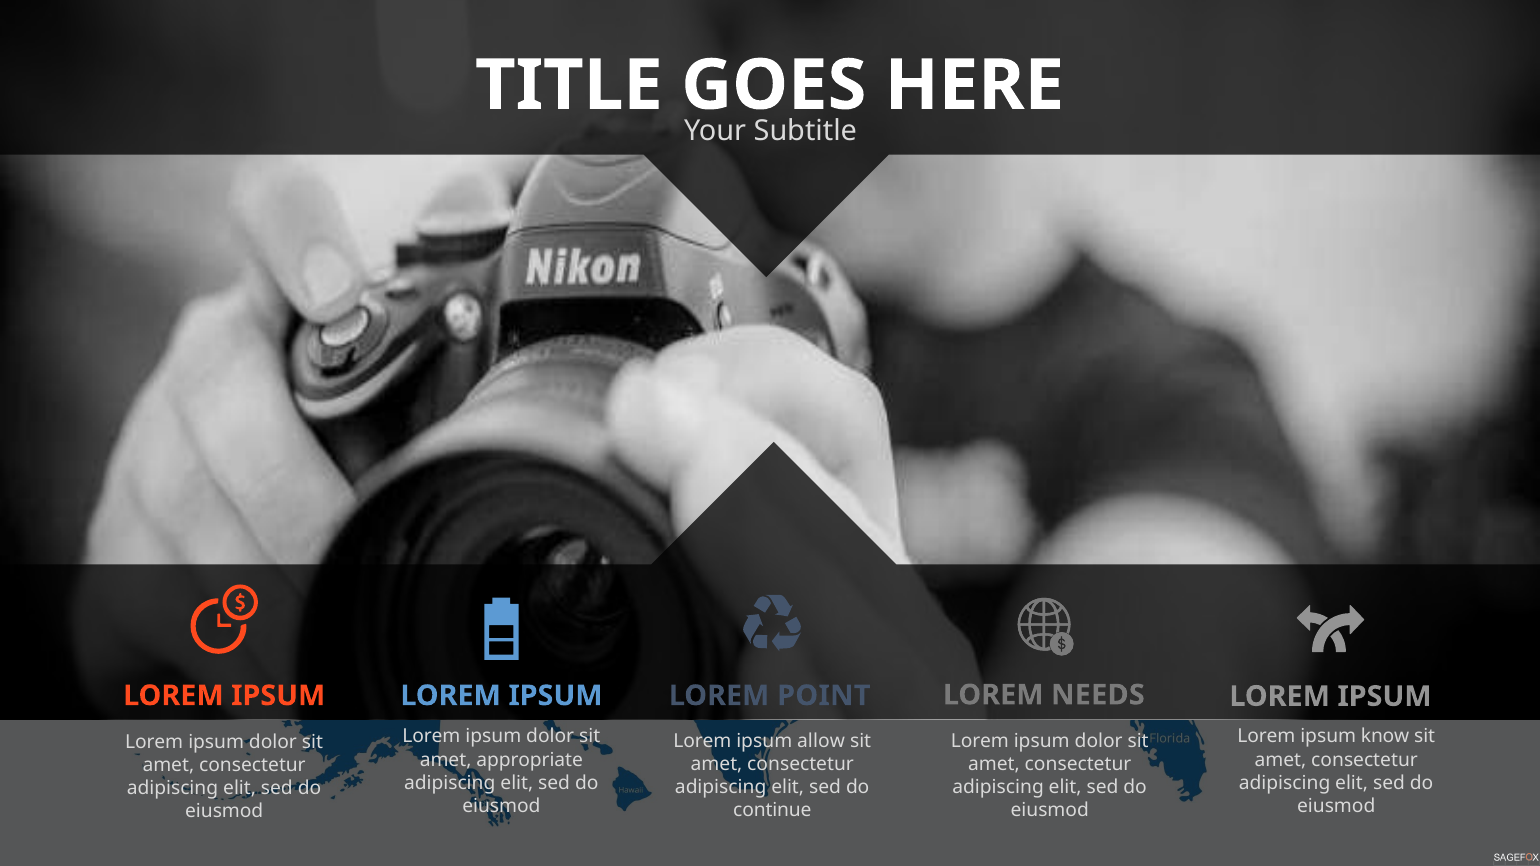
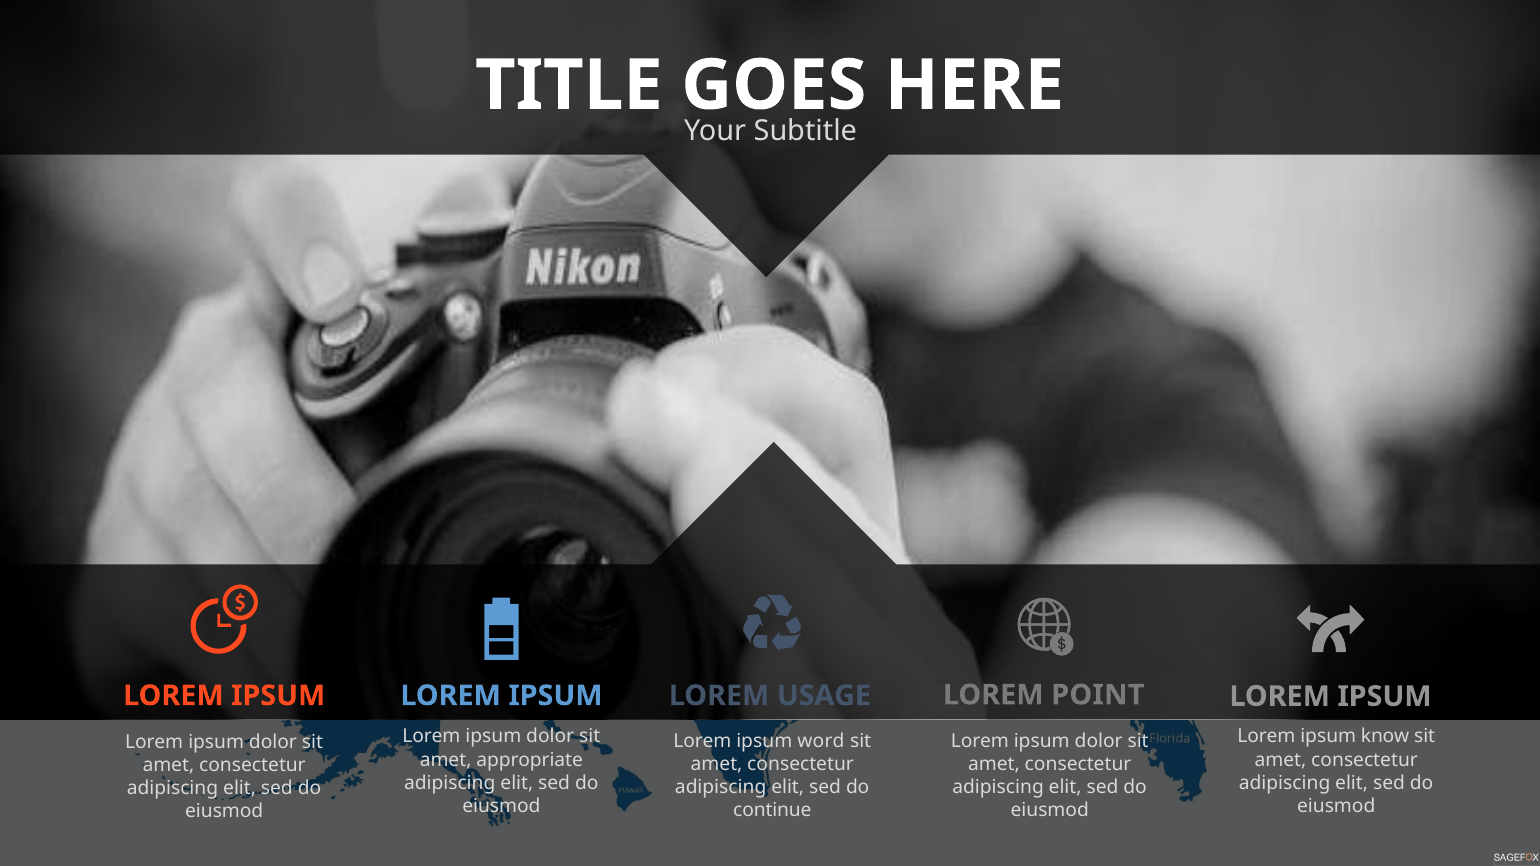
POINT: POINT -> USAGE
NEEDS: NEEDS -> POINT
allow: allow -> word
